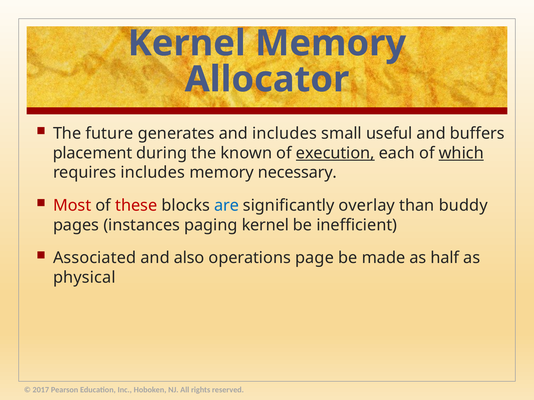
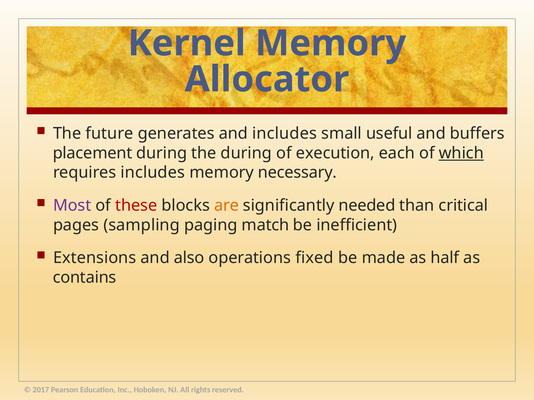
the known: known -> during
execution underline: present -> none
Most colour: red -> purple
are colour: blue -> orange
overlay: overlay -> needed
buddy: buddy -> critical
instances: instances -> sampling
paging kernel: kernel -> match
Associated: Associated -> Extensions
page: page -> fixed
physical: physical -> contains
